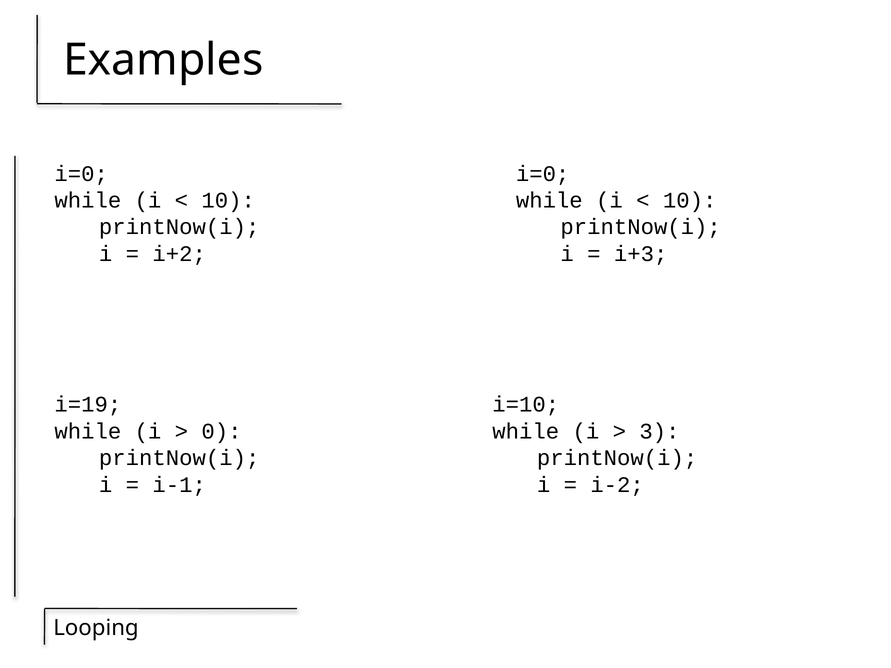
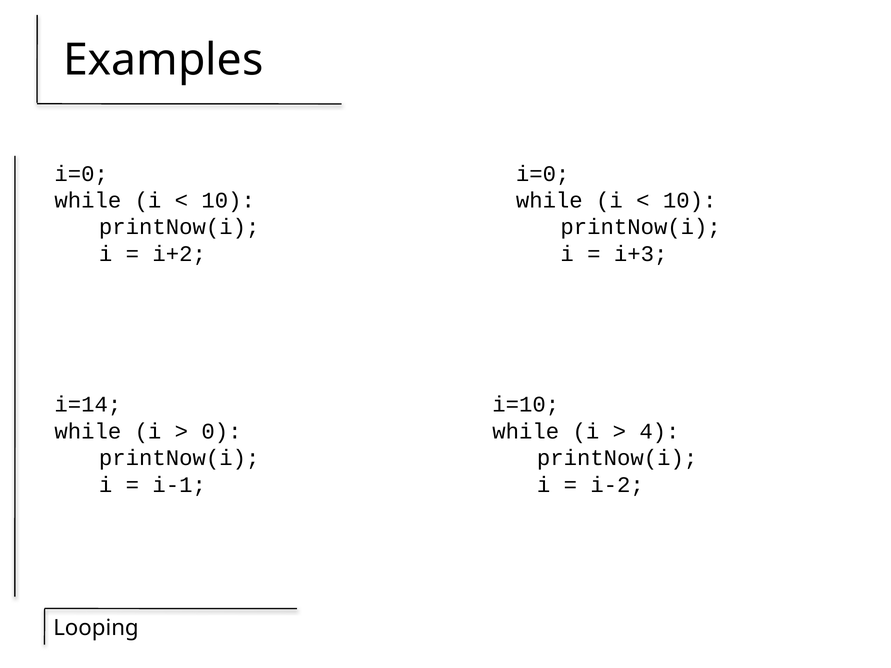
i=19: i=19 -> i=14
3: 3 -> 4
